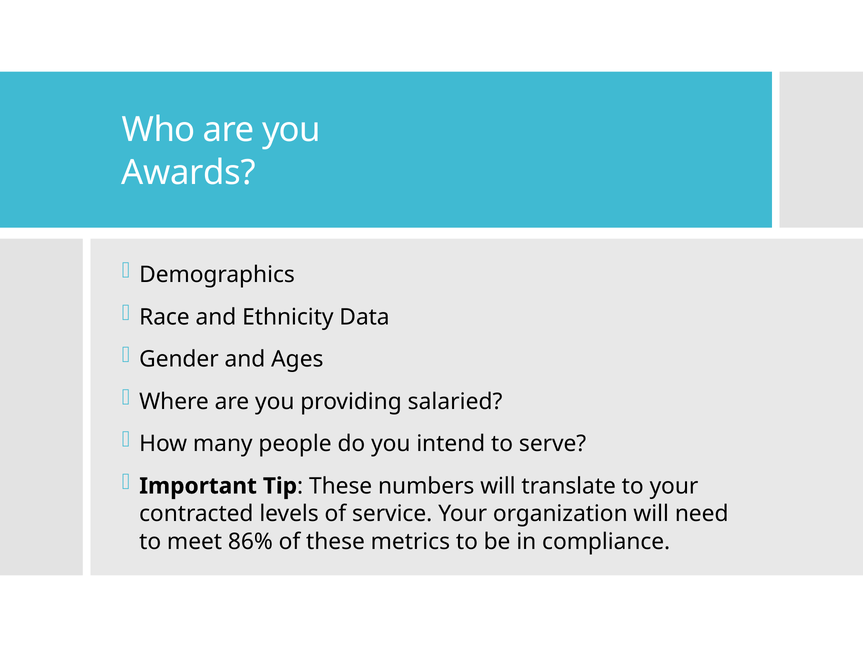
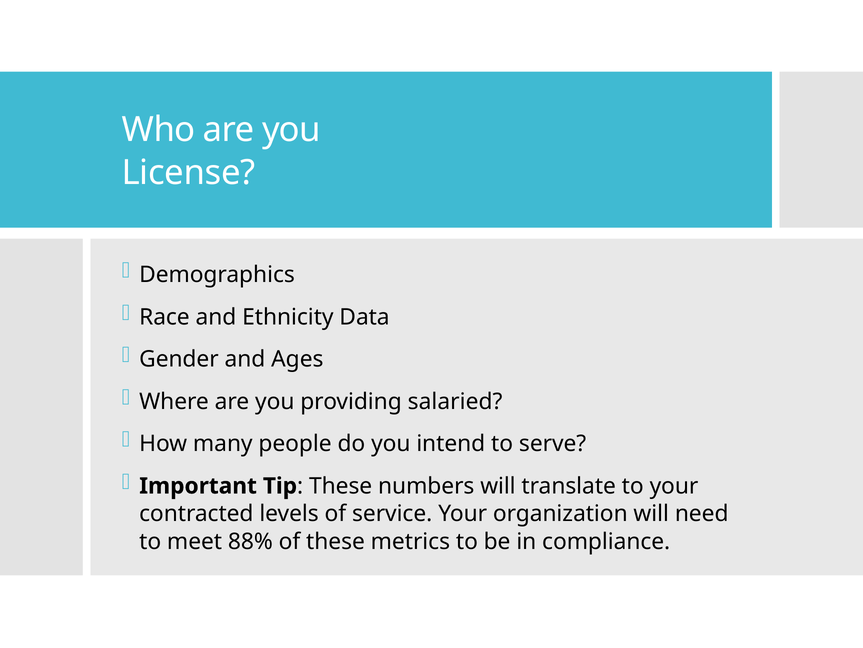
Awards: Awards -> License
86%: 86% -> 88%
